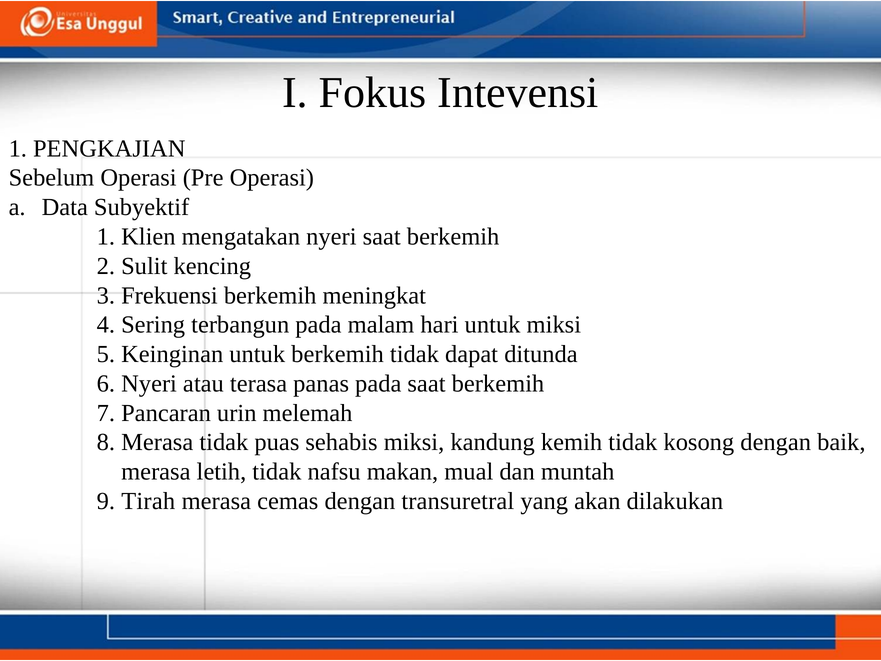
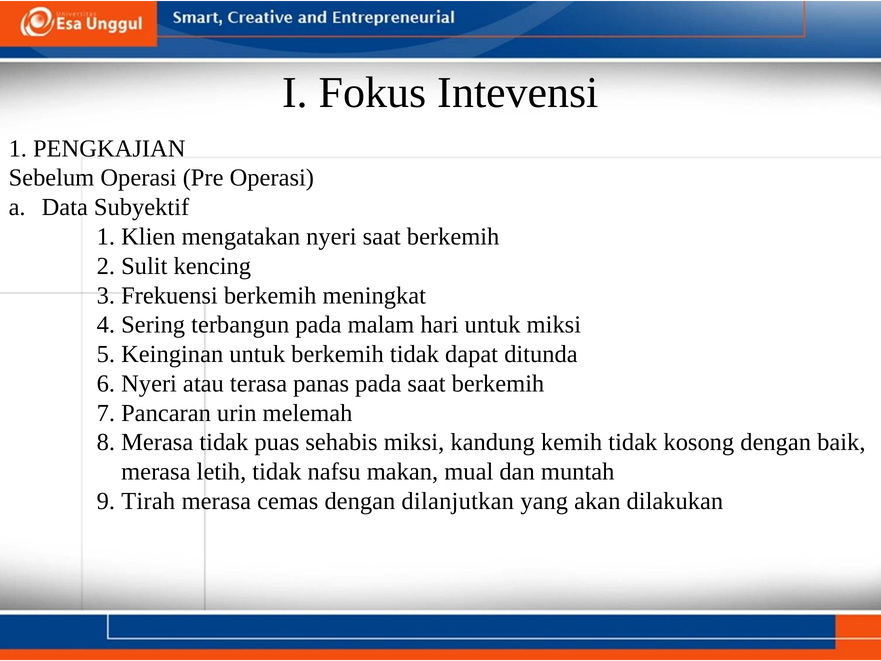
transuretral: transuretral -> dilanjutkan
